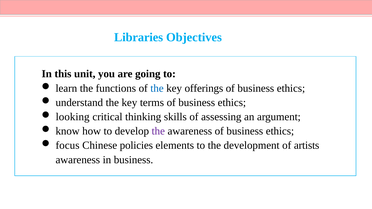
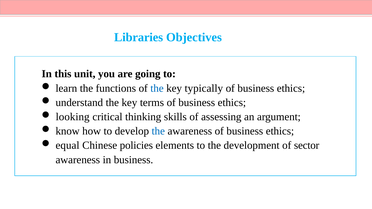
offerings: offerings -> typically
the at (158, 131) colour: purple -> blue
focus: focus -> equal
artists: artists -> sector
